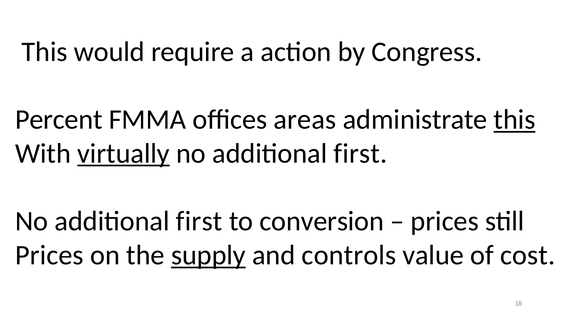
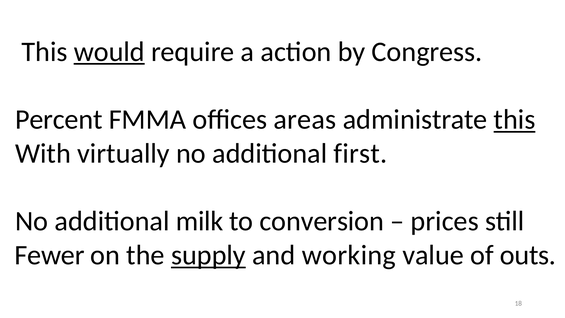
would underline: none -> present
virtually underline: present -> none
first at (199, 221): first -> milk
Prices at (49, 255): Prices -> Fewer
controls: controls -> working
cost: cost -> outs
